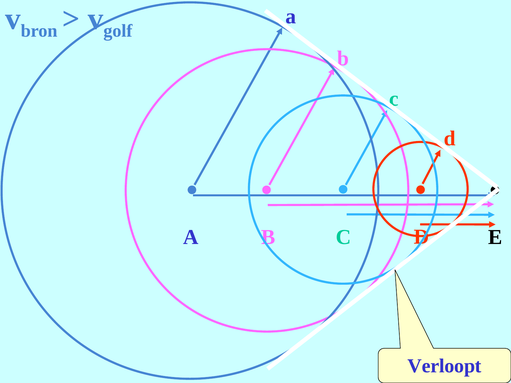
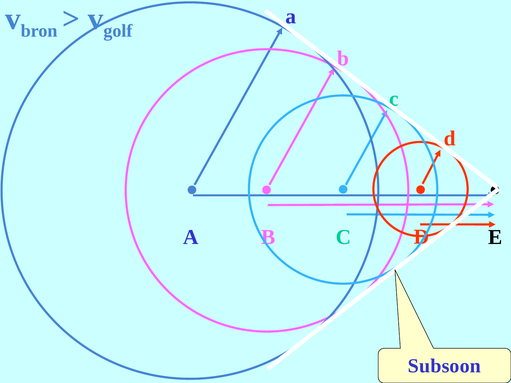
Verloopt: Verloopt -> Subsoon
